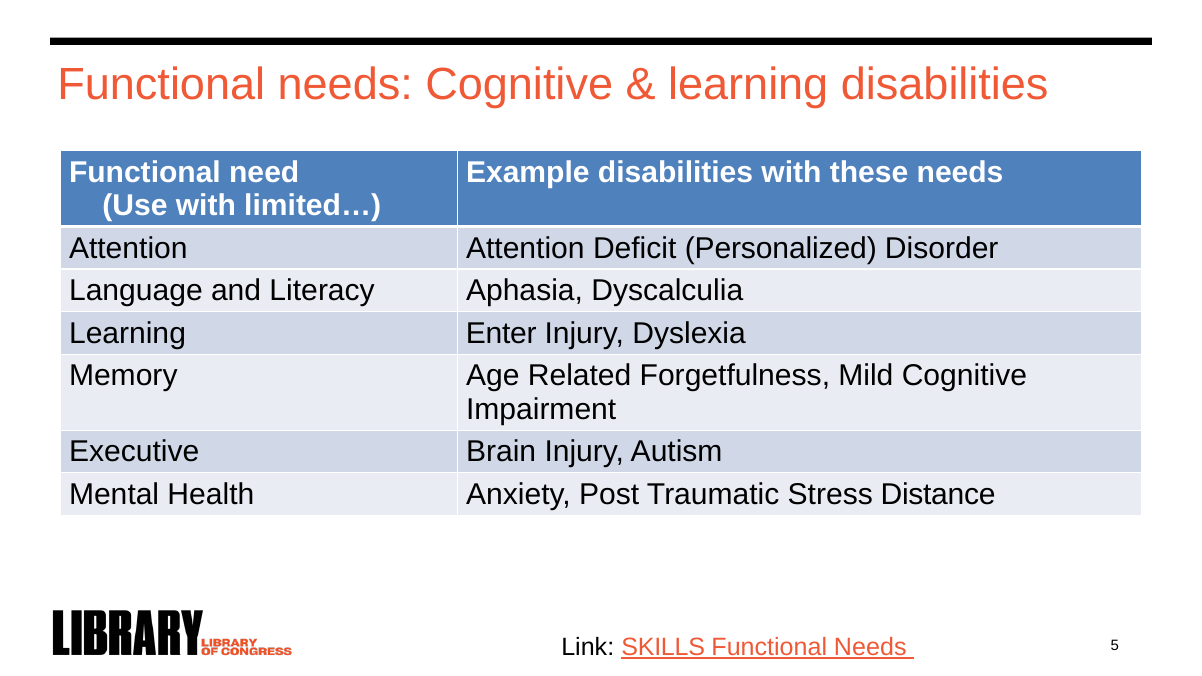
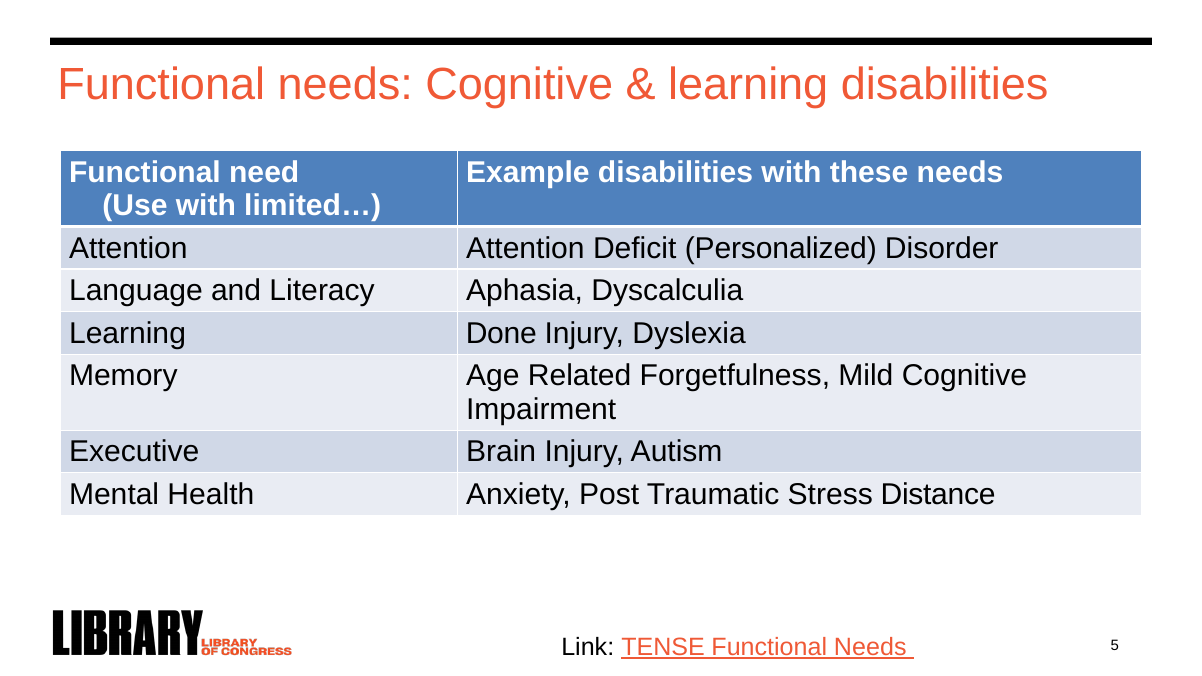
Enter: Enter -> Done
SKILLS: SKILLS -> TENSE
